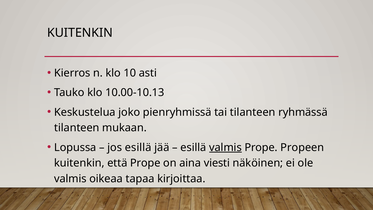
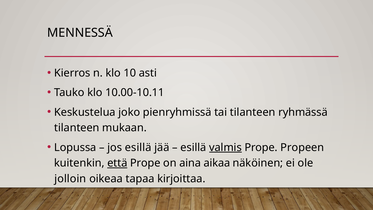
KUITENKIN at (80, 33): KUITENKIN -> MENNESSÄ
10.00-10.13: 10.00-10.13 -> 10.00-10.11
että underline: none -> present
viesti: viesti -> aikaa
valmis at (70, 179): valmis -> jolloin
